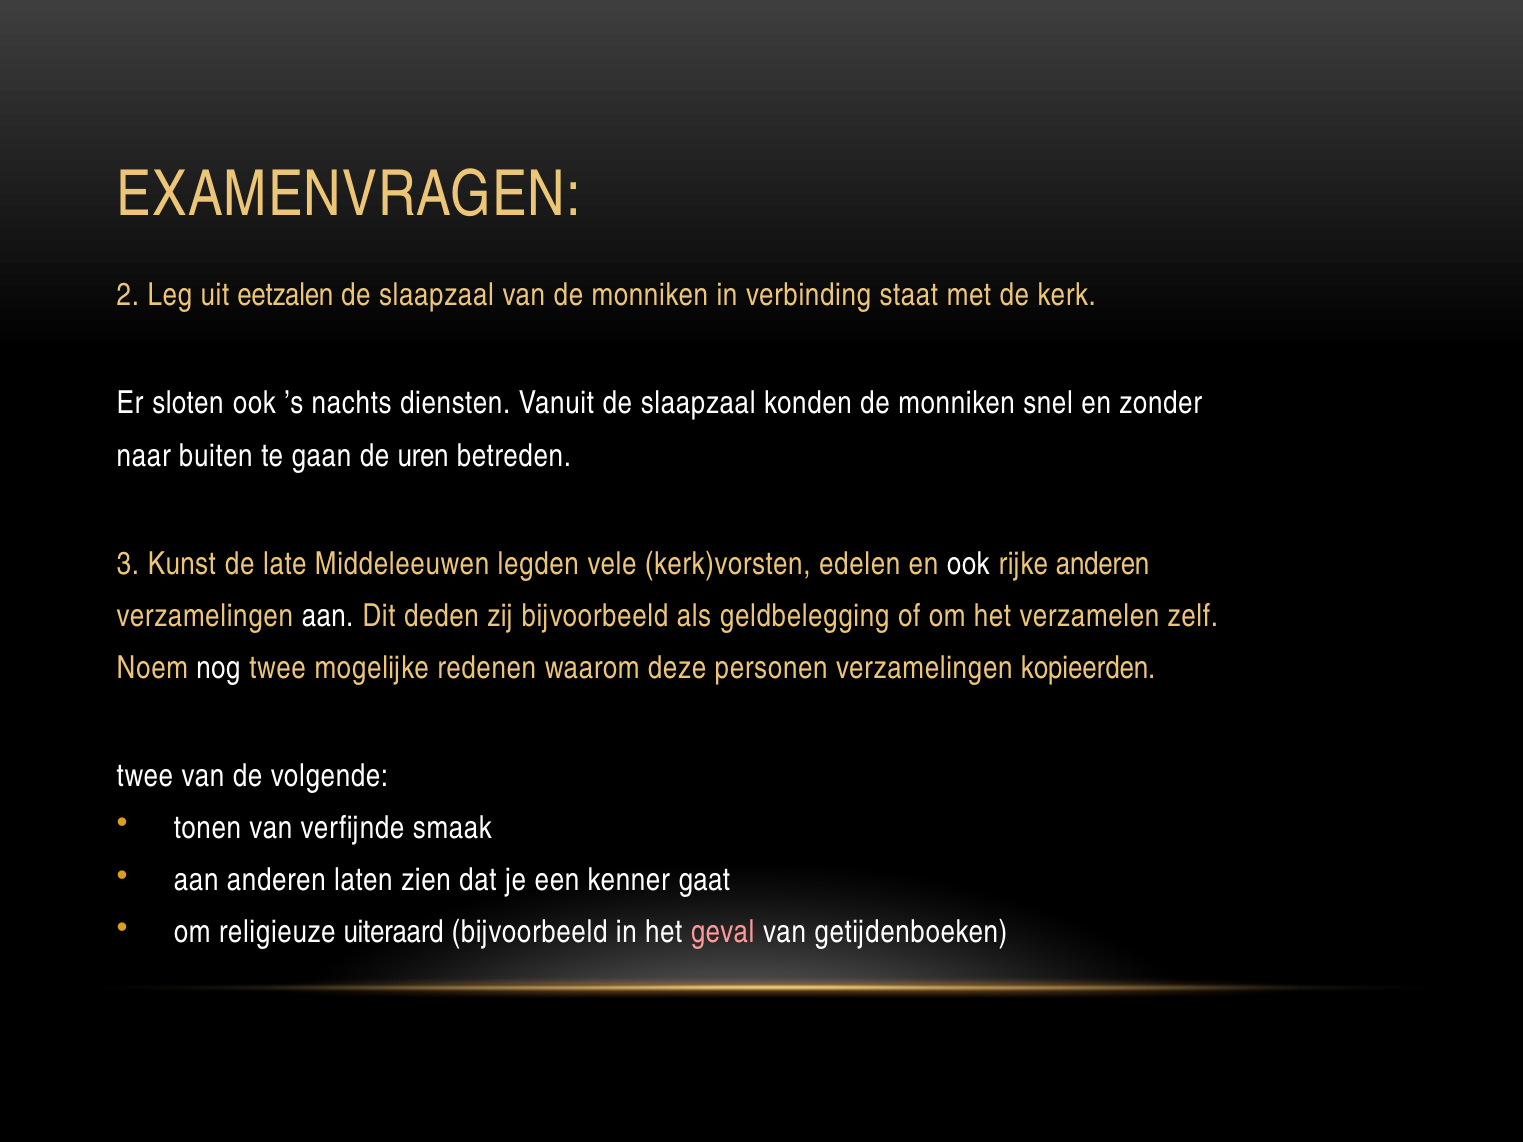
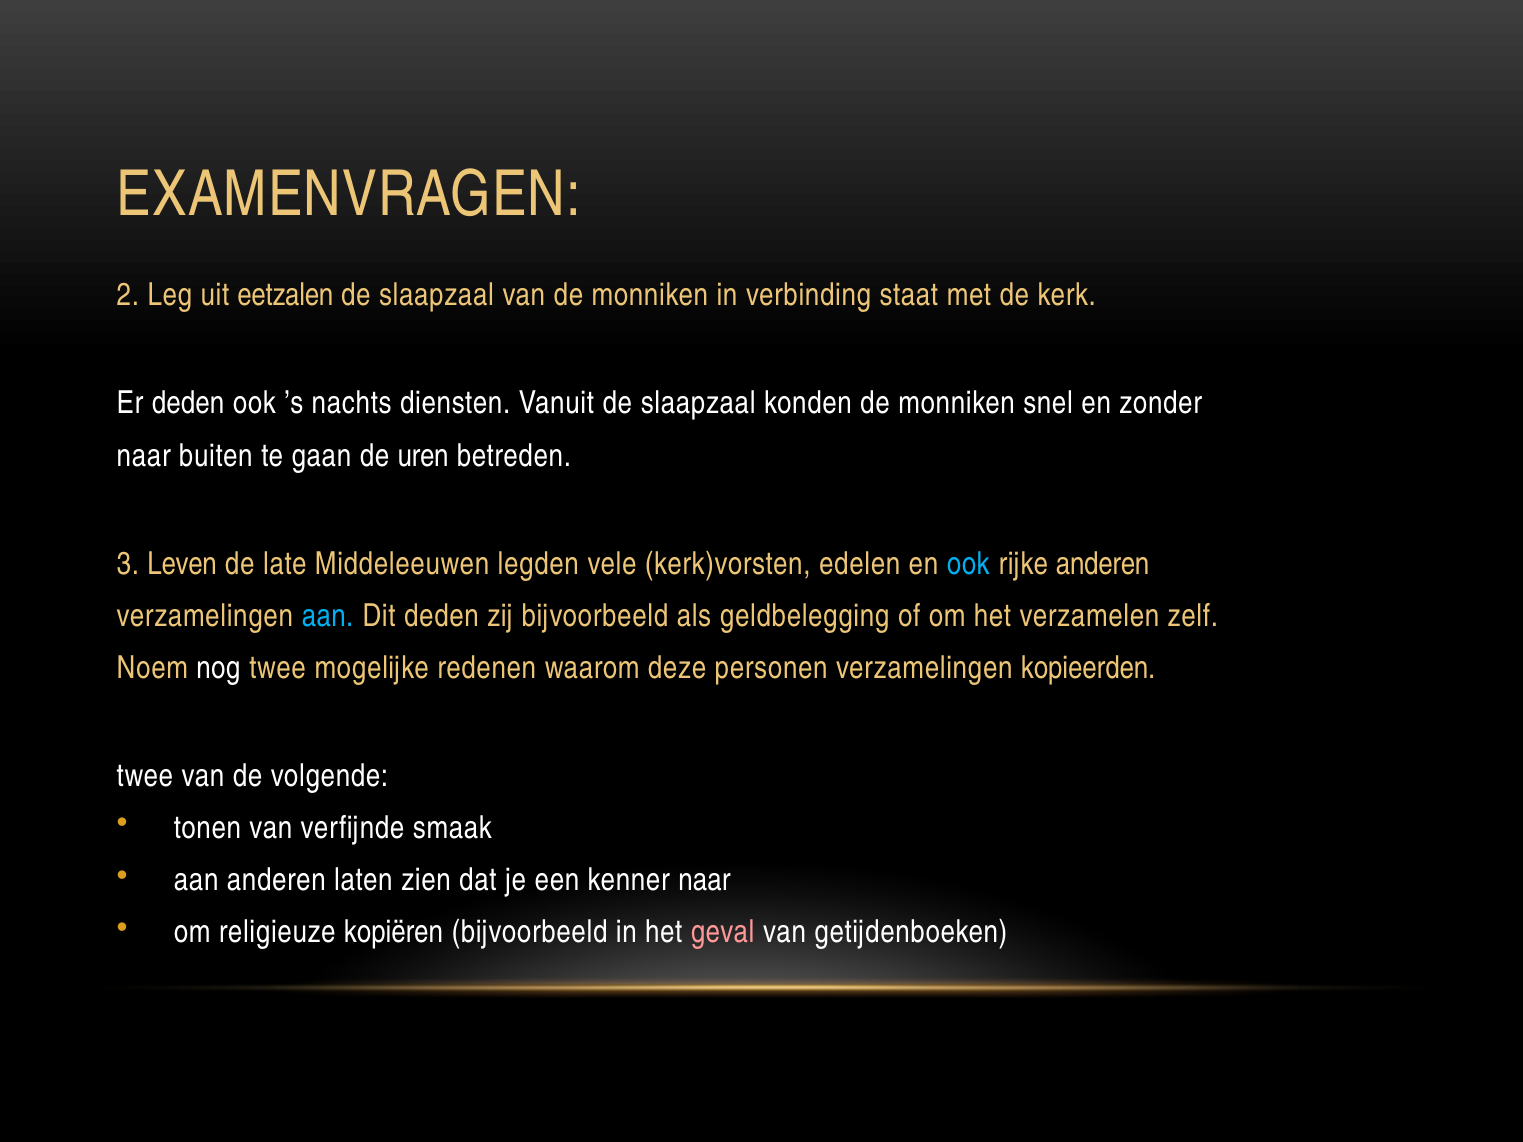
Er sloten: sloten -> deden
Kunst: Kunst -> Leven
ook at (968, 564) colour: white -> light blue
aan at (328, 616) colour: white -> light blue
kenner gaat: gaat -> naar
uiteraard: uiteraard -> kopiëren
